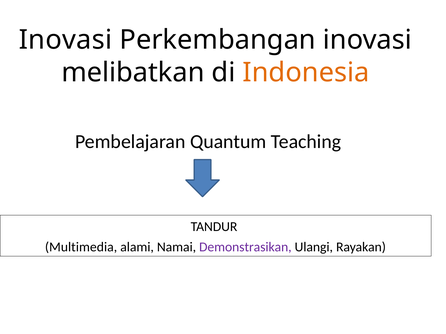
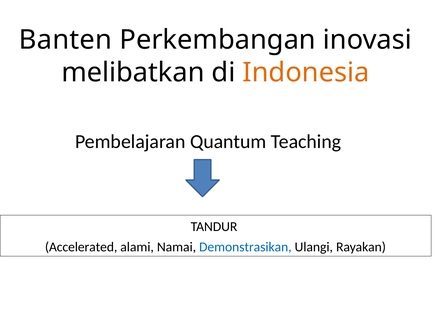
Inovasi at (65, 40): Inovasi -> Banten
Multimedia: Multimedia -> Accelerated
Demonstrasikan colour: purple -> blue
